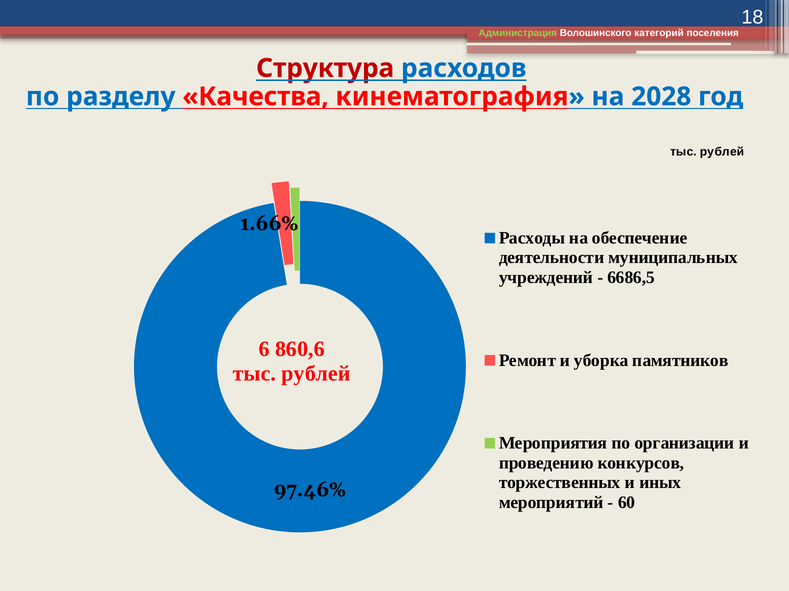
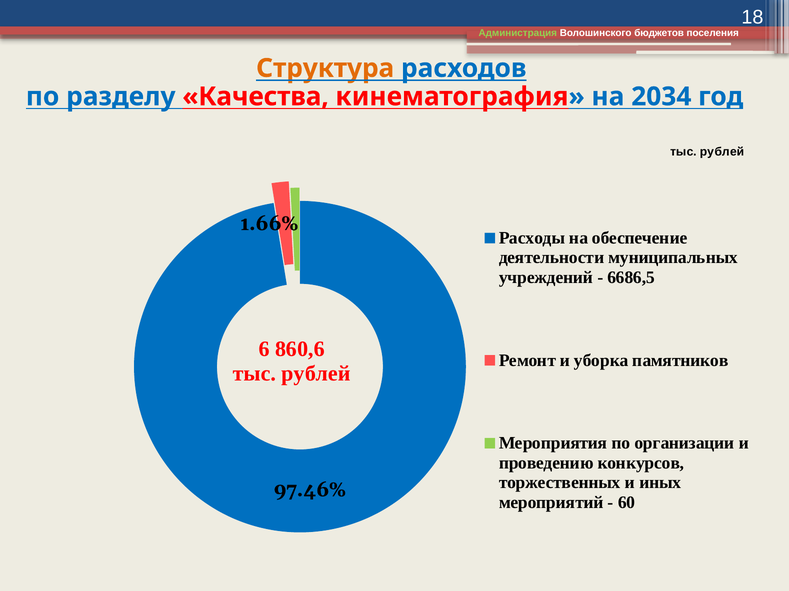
категорий: категорий -> бюджетов
Структура colour: red -> orange
2028: 2028 -> 2034
